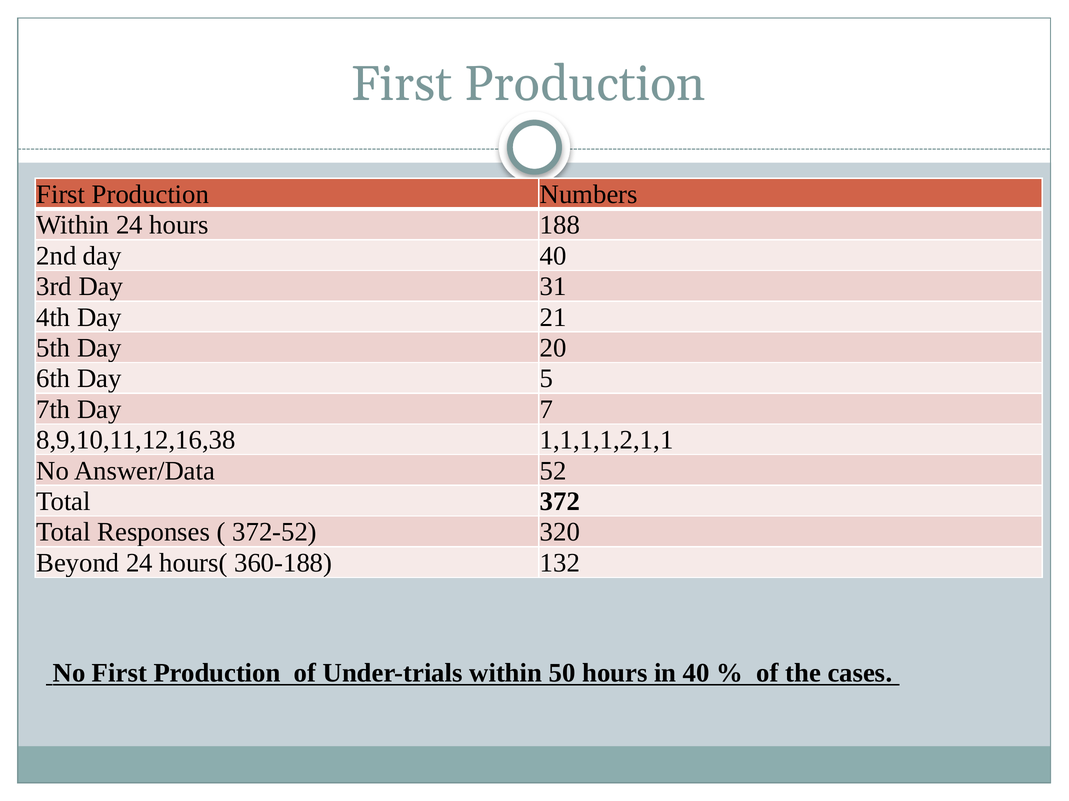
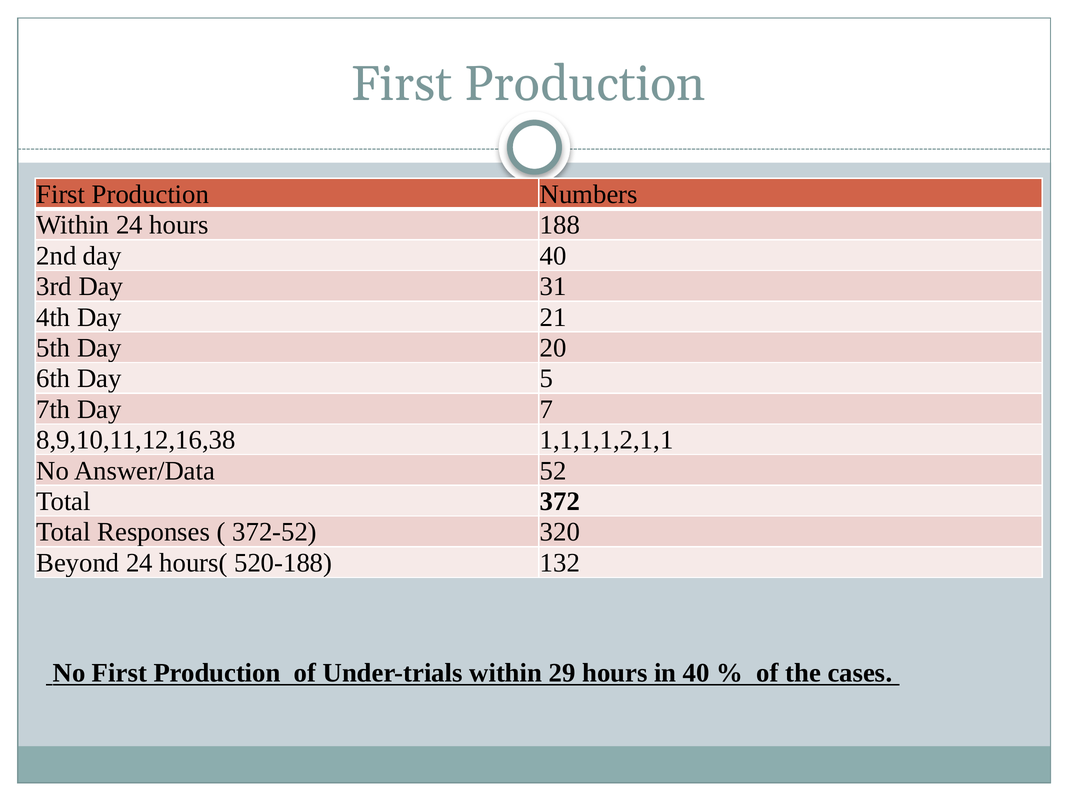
360-188: 360-188 -> 520-188
50: 50 -> 29
